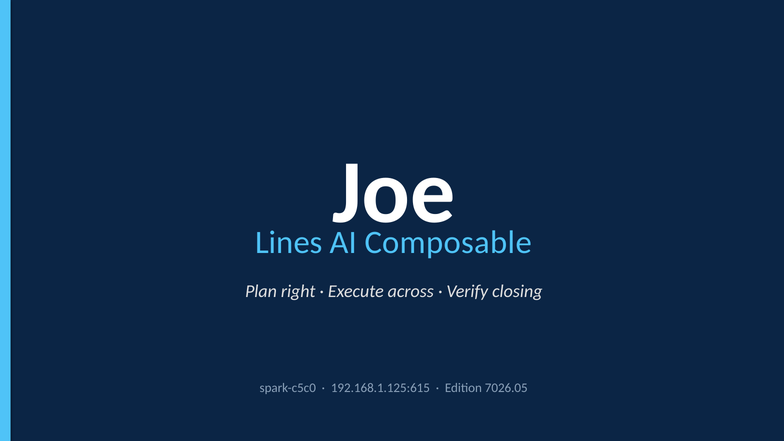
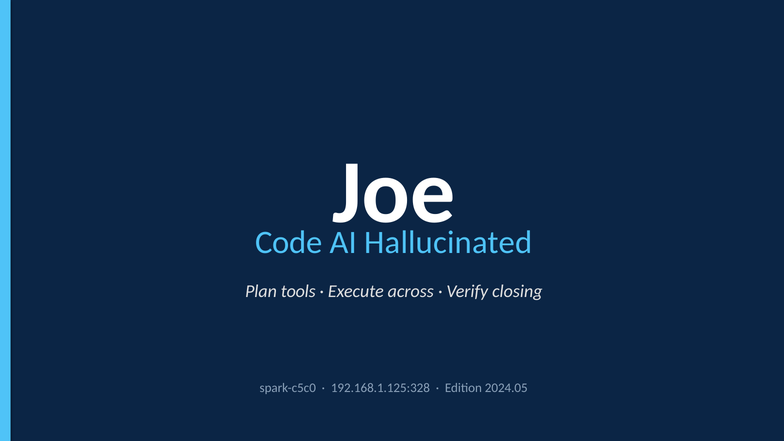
Lines: Lines -> Code
Composable: Composable -> Hallucinated
right: right -> tools
192.168.1.125:615: 192.168.1.125:615 -> 192.168.1.125:328
7026.05: 7026.05 -> 2024.05
